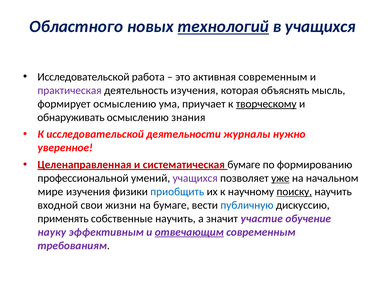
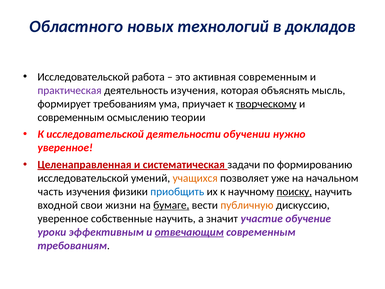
технологий underline: present -> none
в учащихся: учащихся -> докладов
формирует осмыслению: осмыслению -> требованиям
обнаруживать at (71, 117): обнаруживать -> современным
знания: знания -> теории
журналы: журналы -> обучении
систематическая бумаге: бумаге -> задачи
профессиональной at (83, 178): профессиональной -> исследовательской
учащихся at (195, 178) colour: purple -> orange
уже underline: present -> none
мире: мире -> часть
бумаге at (171, 205) underline: none -> present
публичную colour: blue -> orange
применять at (63, 218): применять -> уверенное
науку: науку -> уроки
